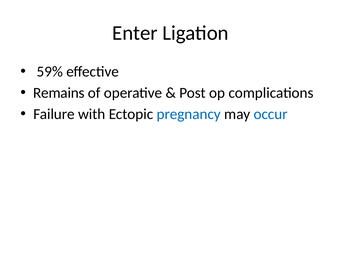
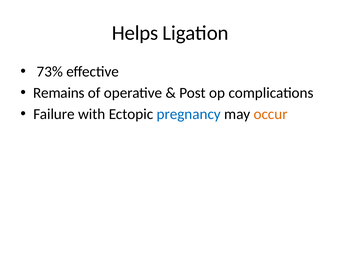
Enter: Enter -> Helps
59%: 59% -> 73%
occur colour: blue -> orange
